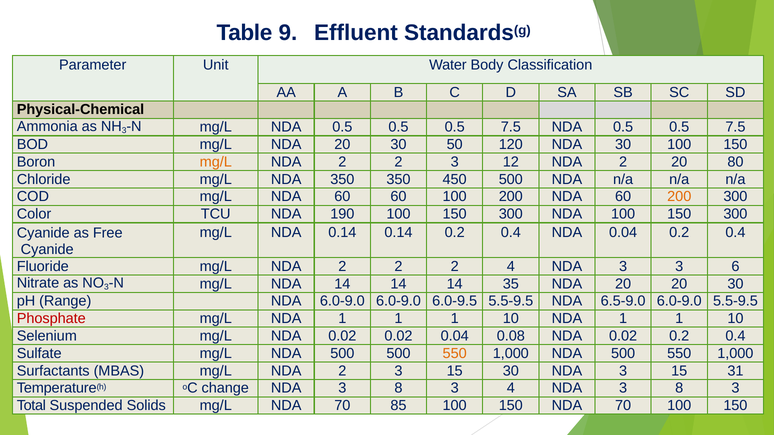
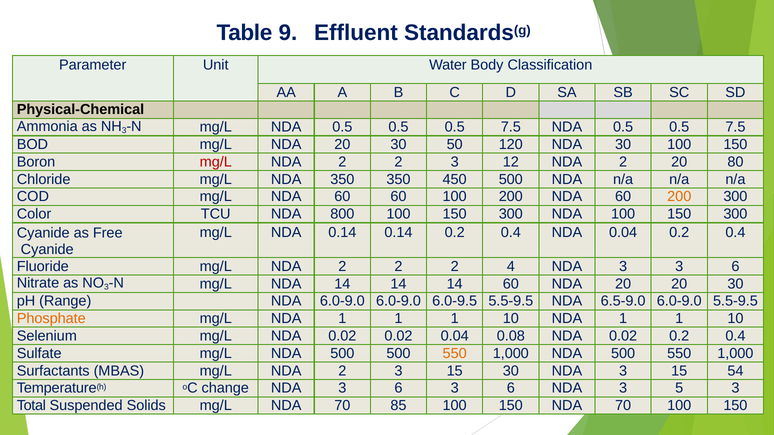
mg/L at (216, 162) colour: orange -> red
190: 190 -> 800
14 35: 35 -> 60
Phosphate colour: red -> orange
31: 31 -> 54
change NDA 3 8: 8 -> 6
4 at (511, 388): 4 -> 6
8 at (679, 388): 8 -> 5
